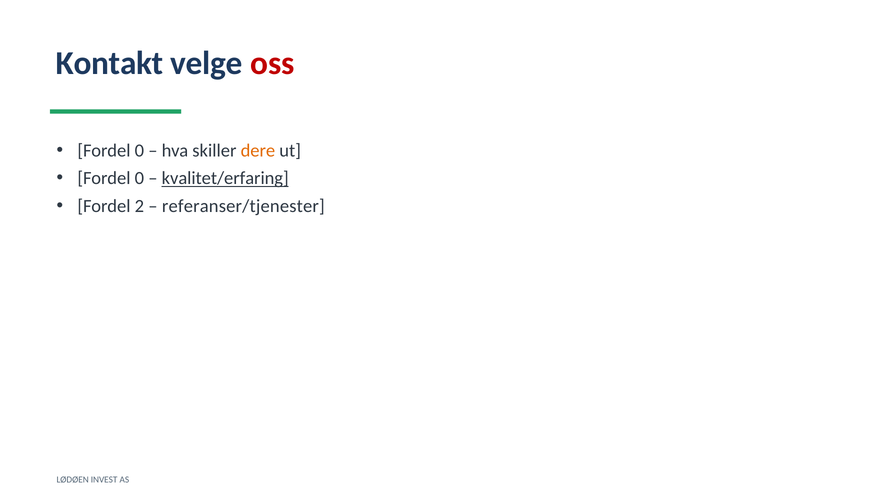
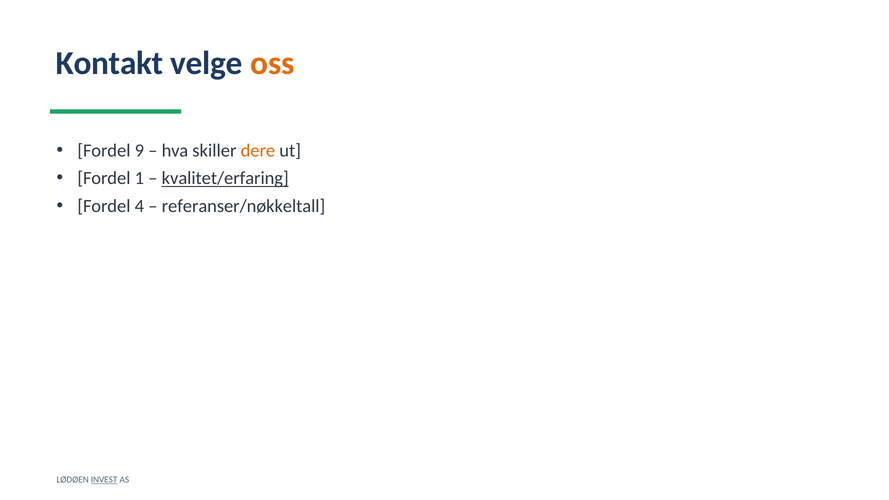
oss colour: red -> orange
0 at (139, 151): 0 -> 9
0 at (139, 178): 0 -> 1
2: 2 -> 4
referanser/tjenester: referanser/tjenester -> referanser/nøkkeltall
INVEST underline: none -> present
